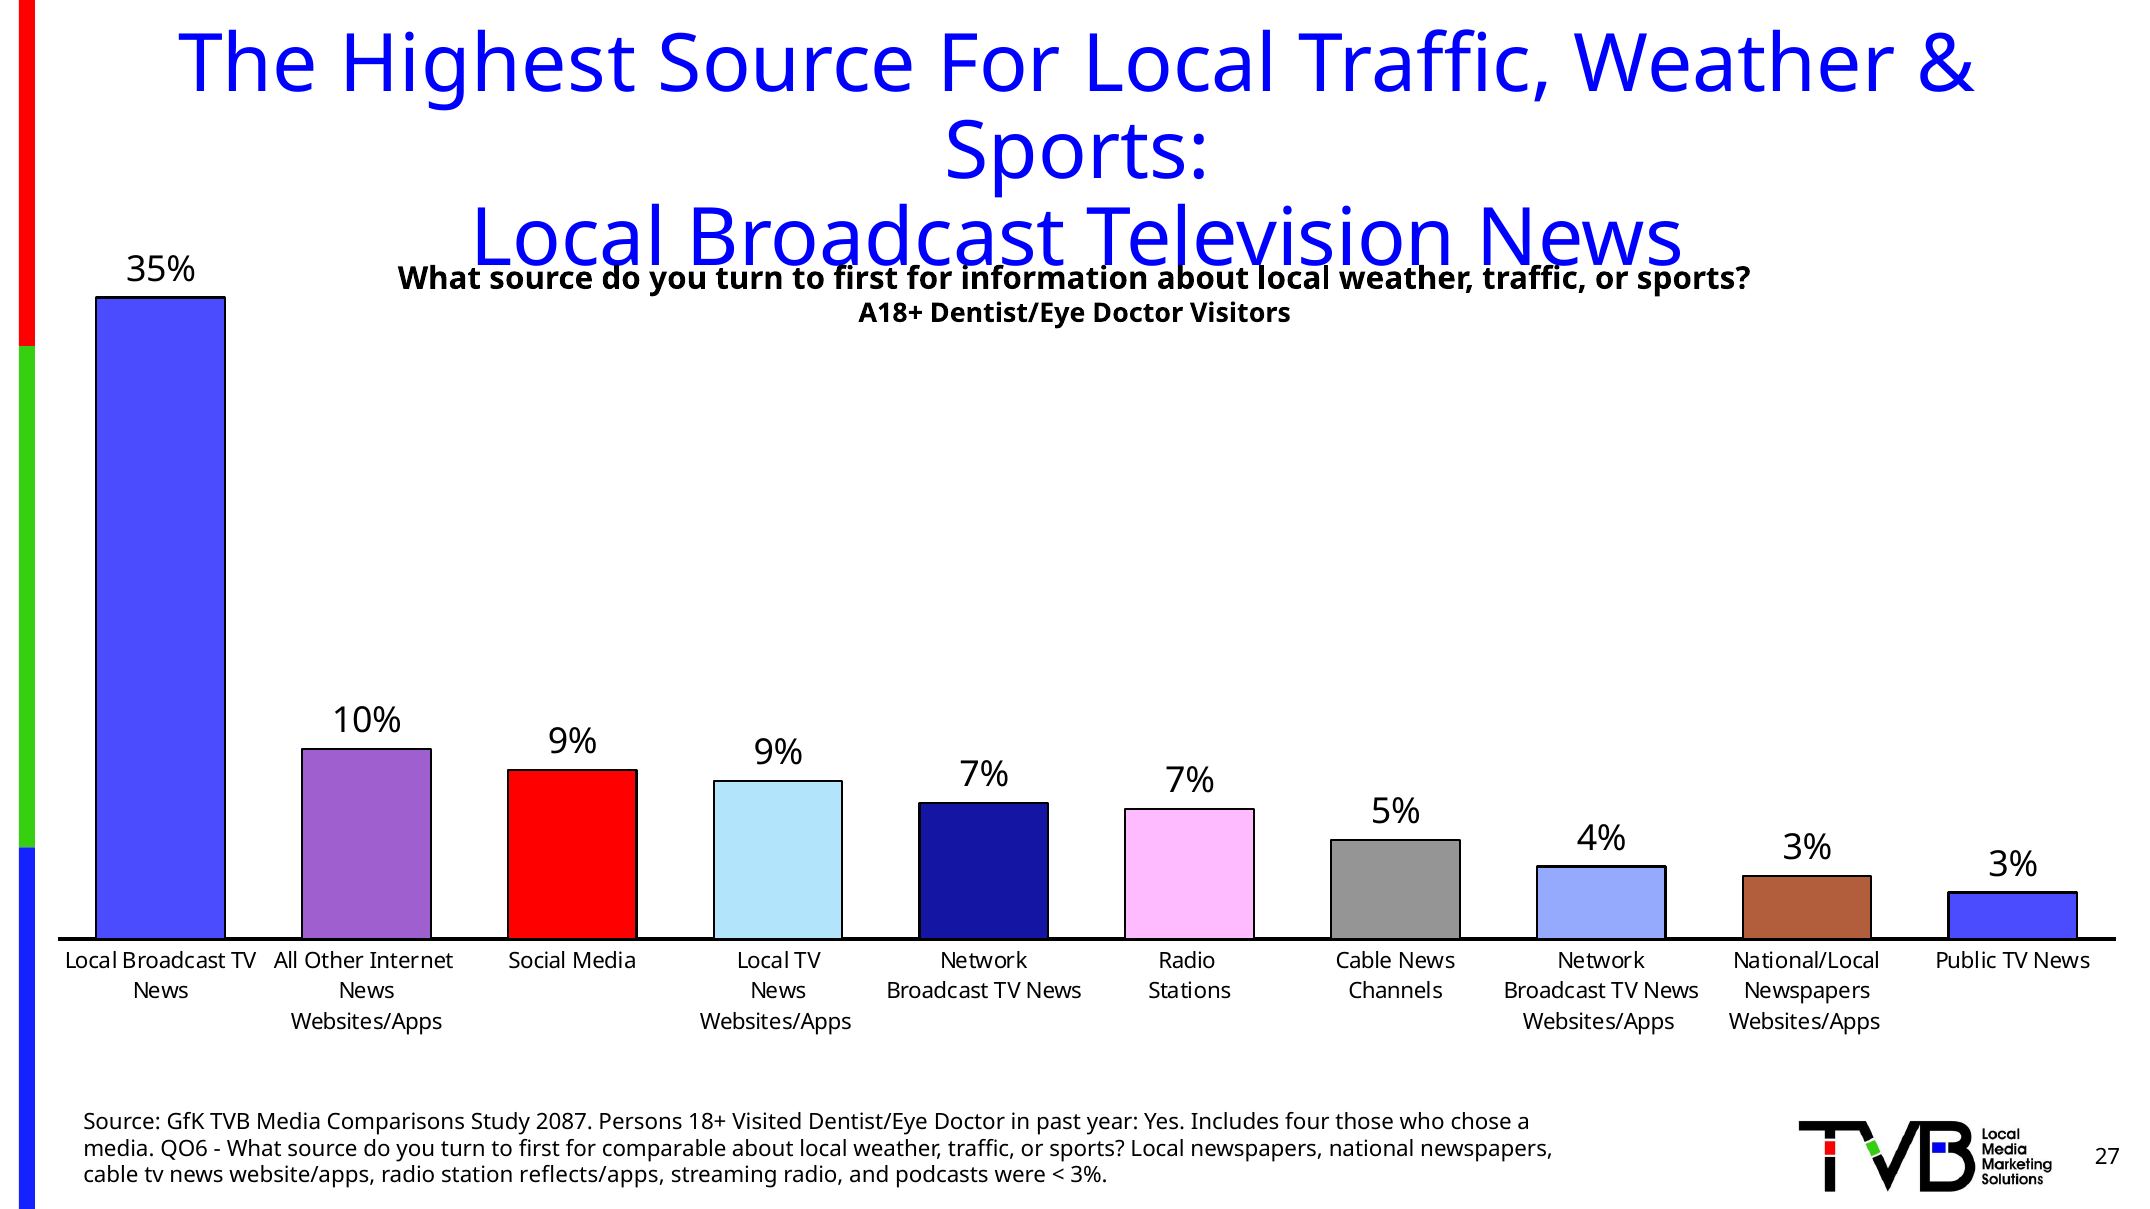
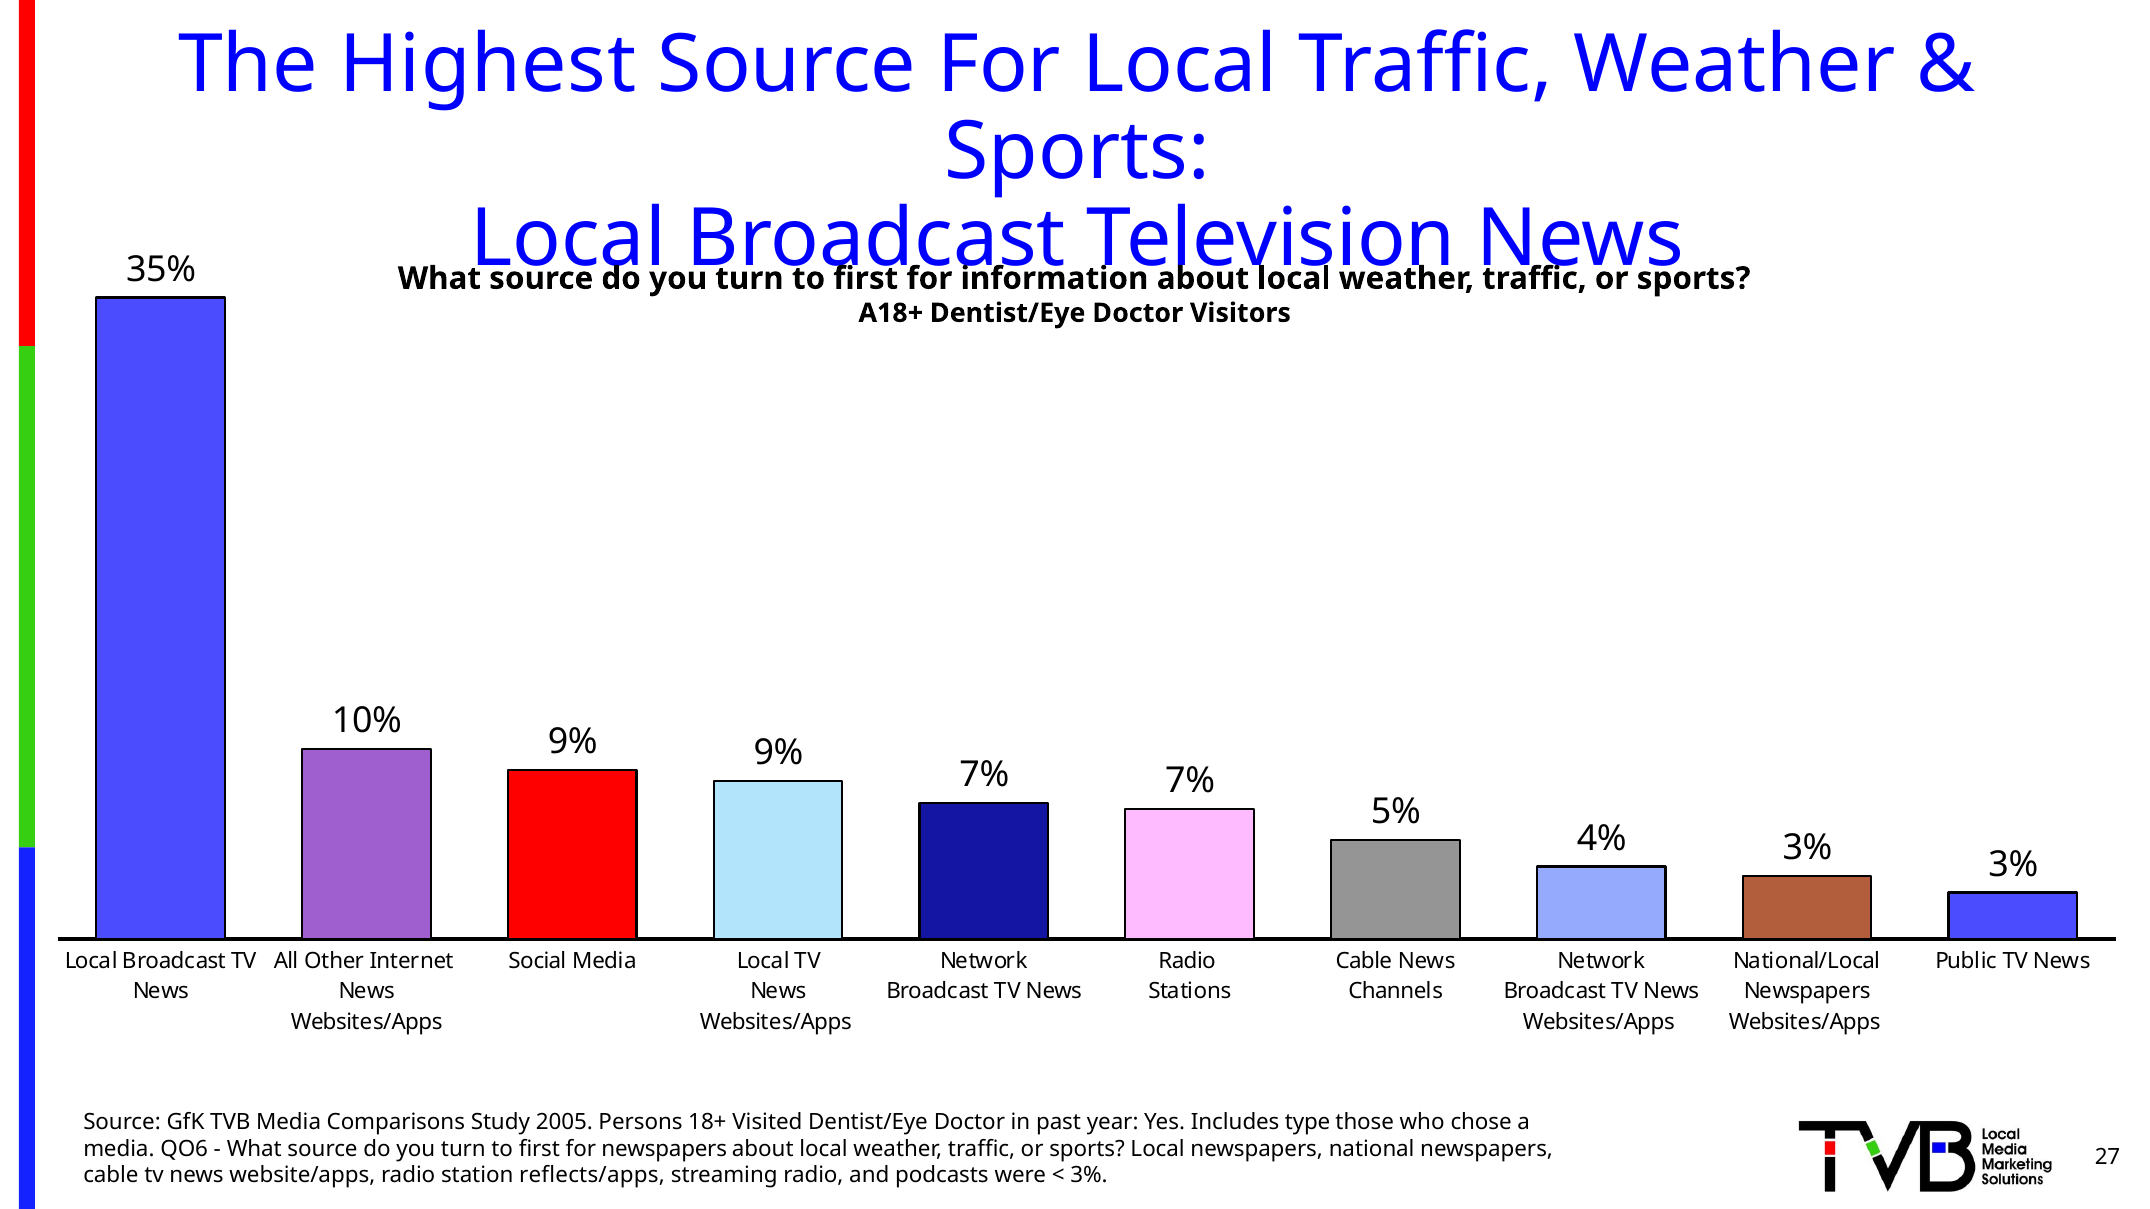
2087: 2087 -> 2005
four: four -> type
for comparable: comparable -> newspapers
